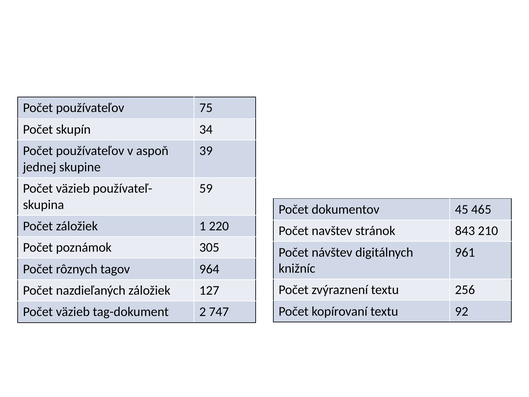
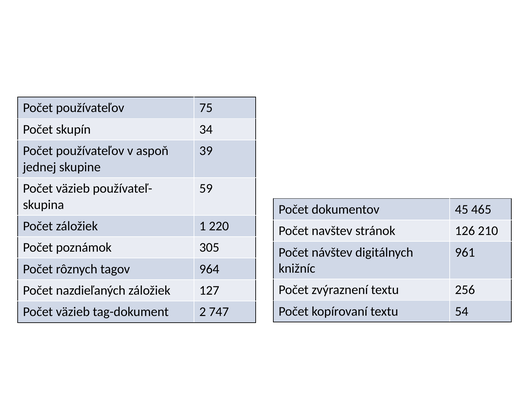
843: 843 -> 126
92: 92 -> 54
